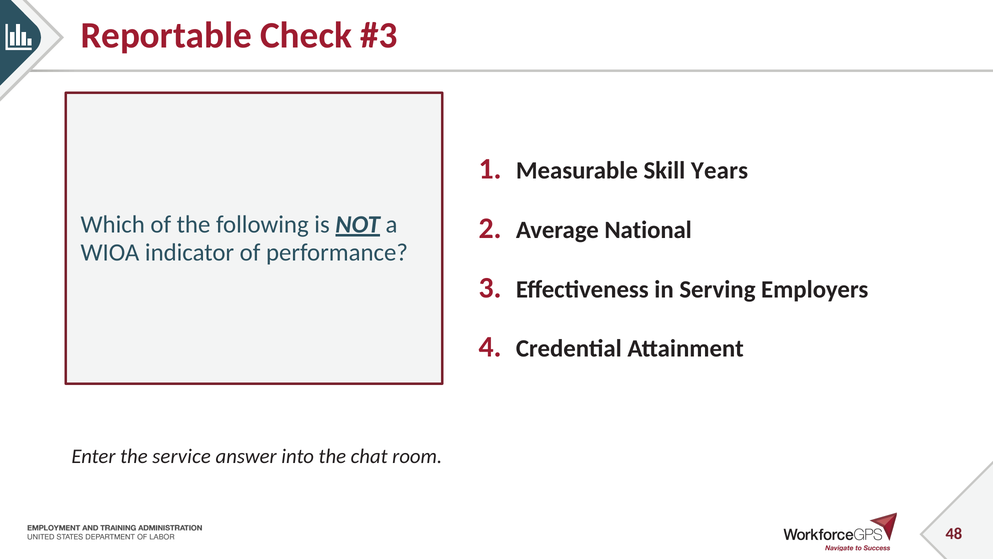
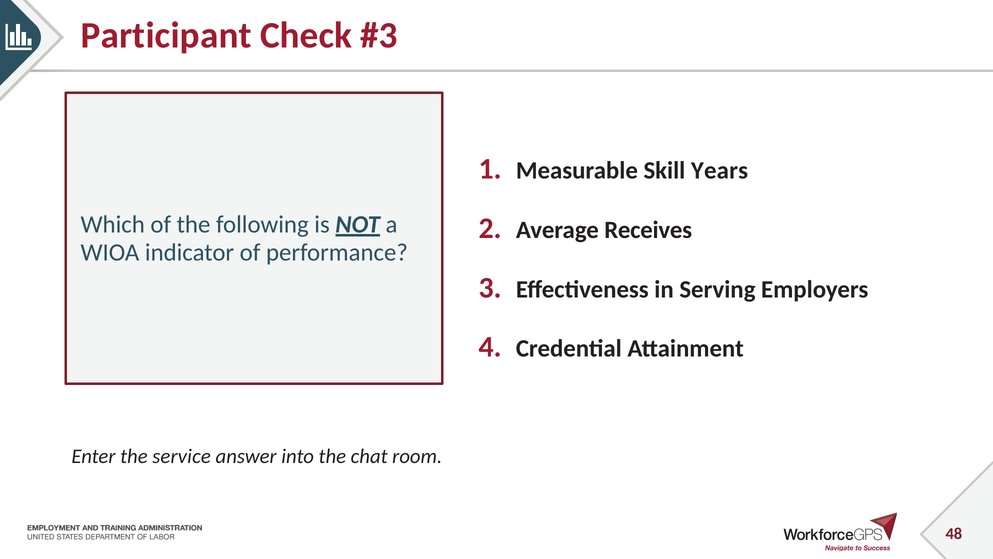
Reportable: Reportable -> Participant
National: National -> Receives
